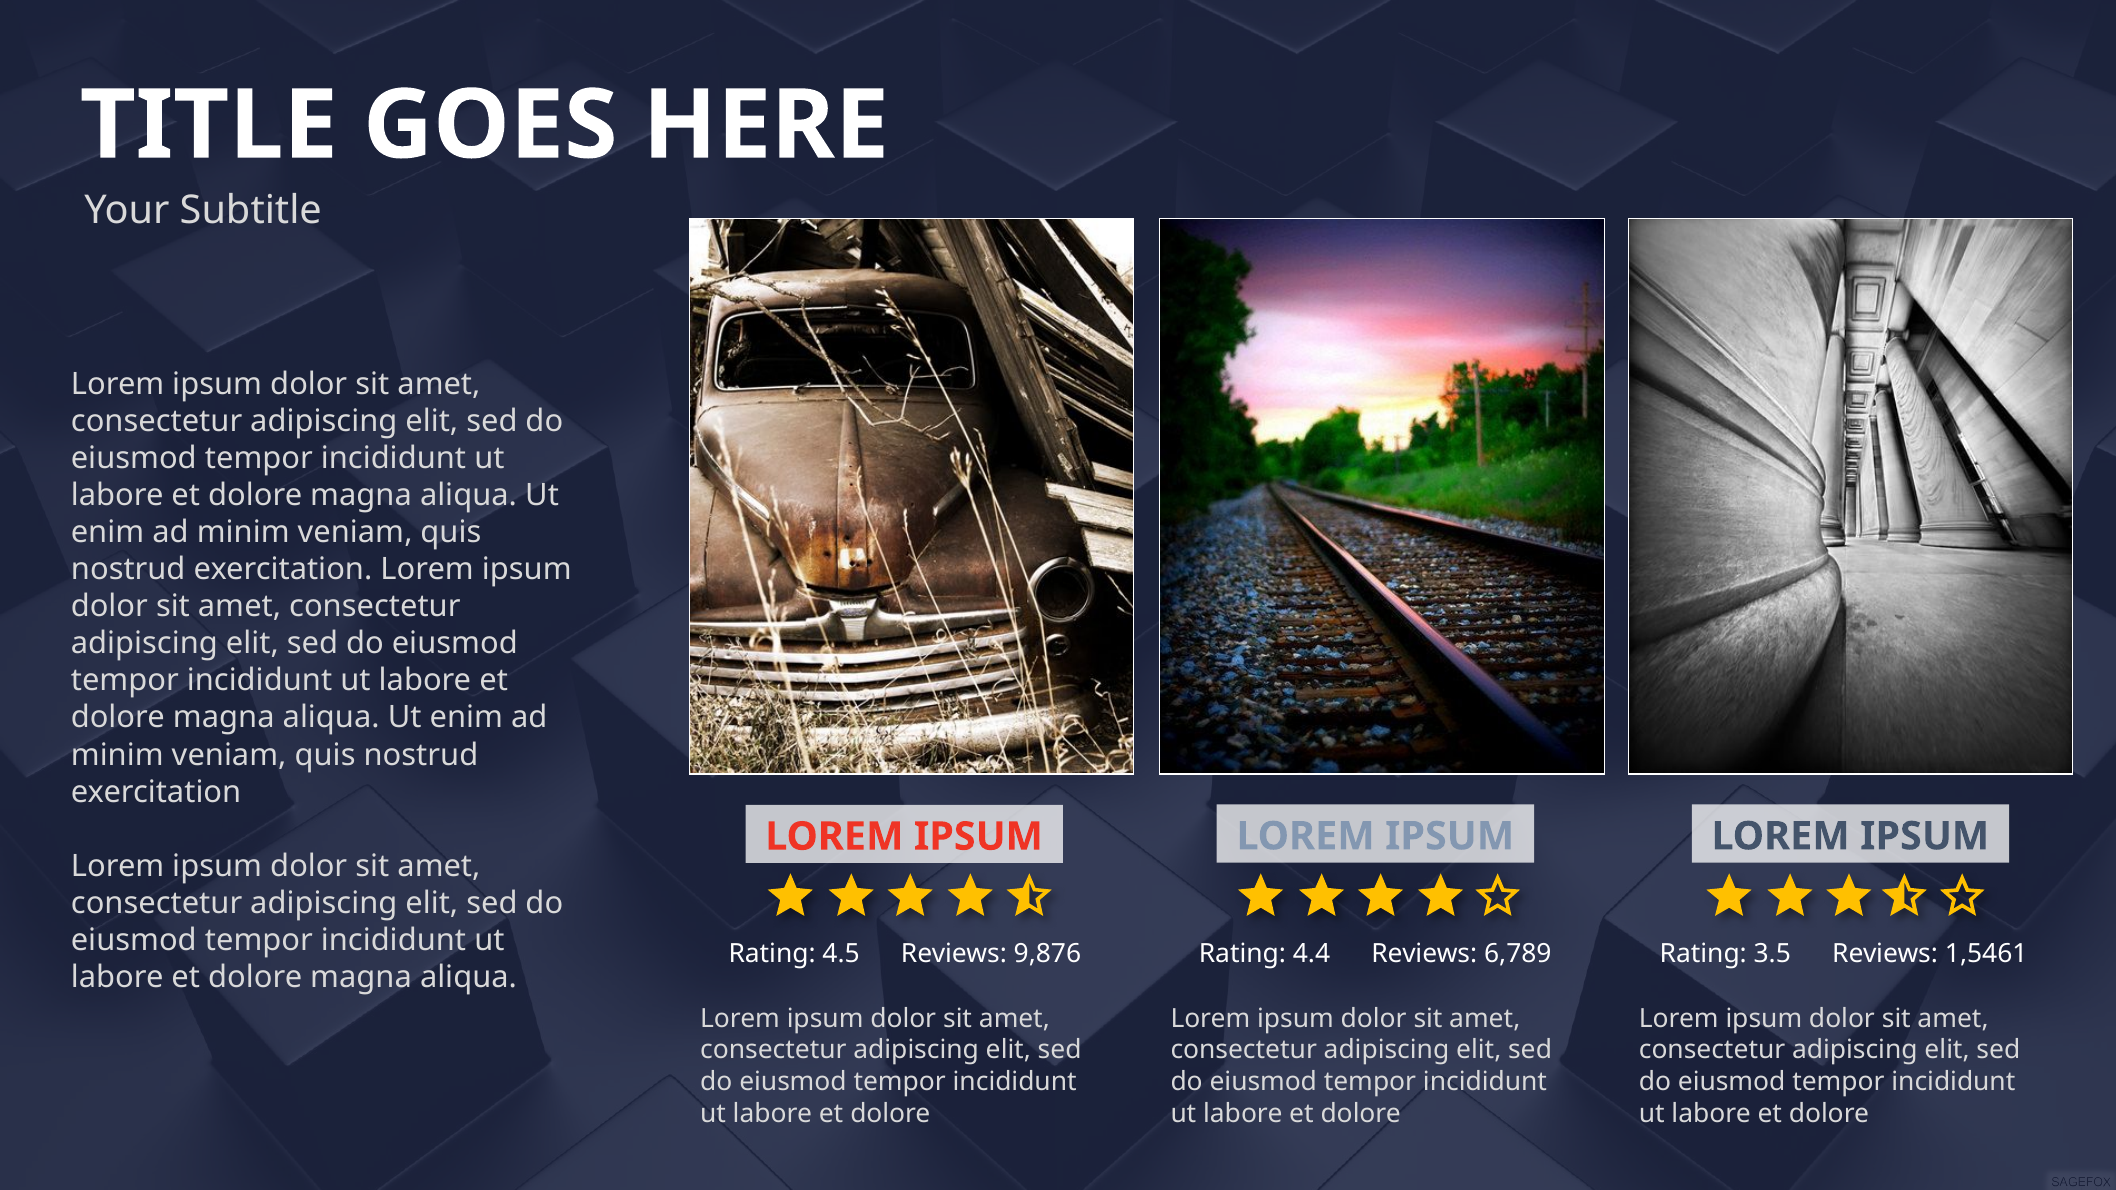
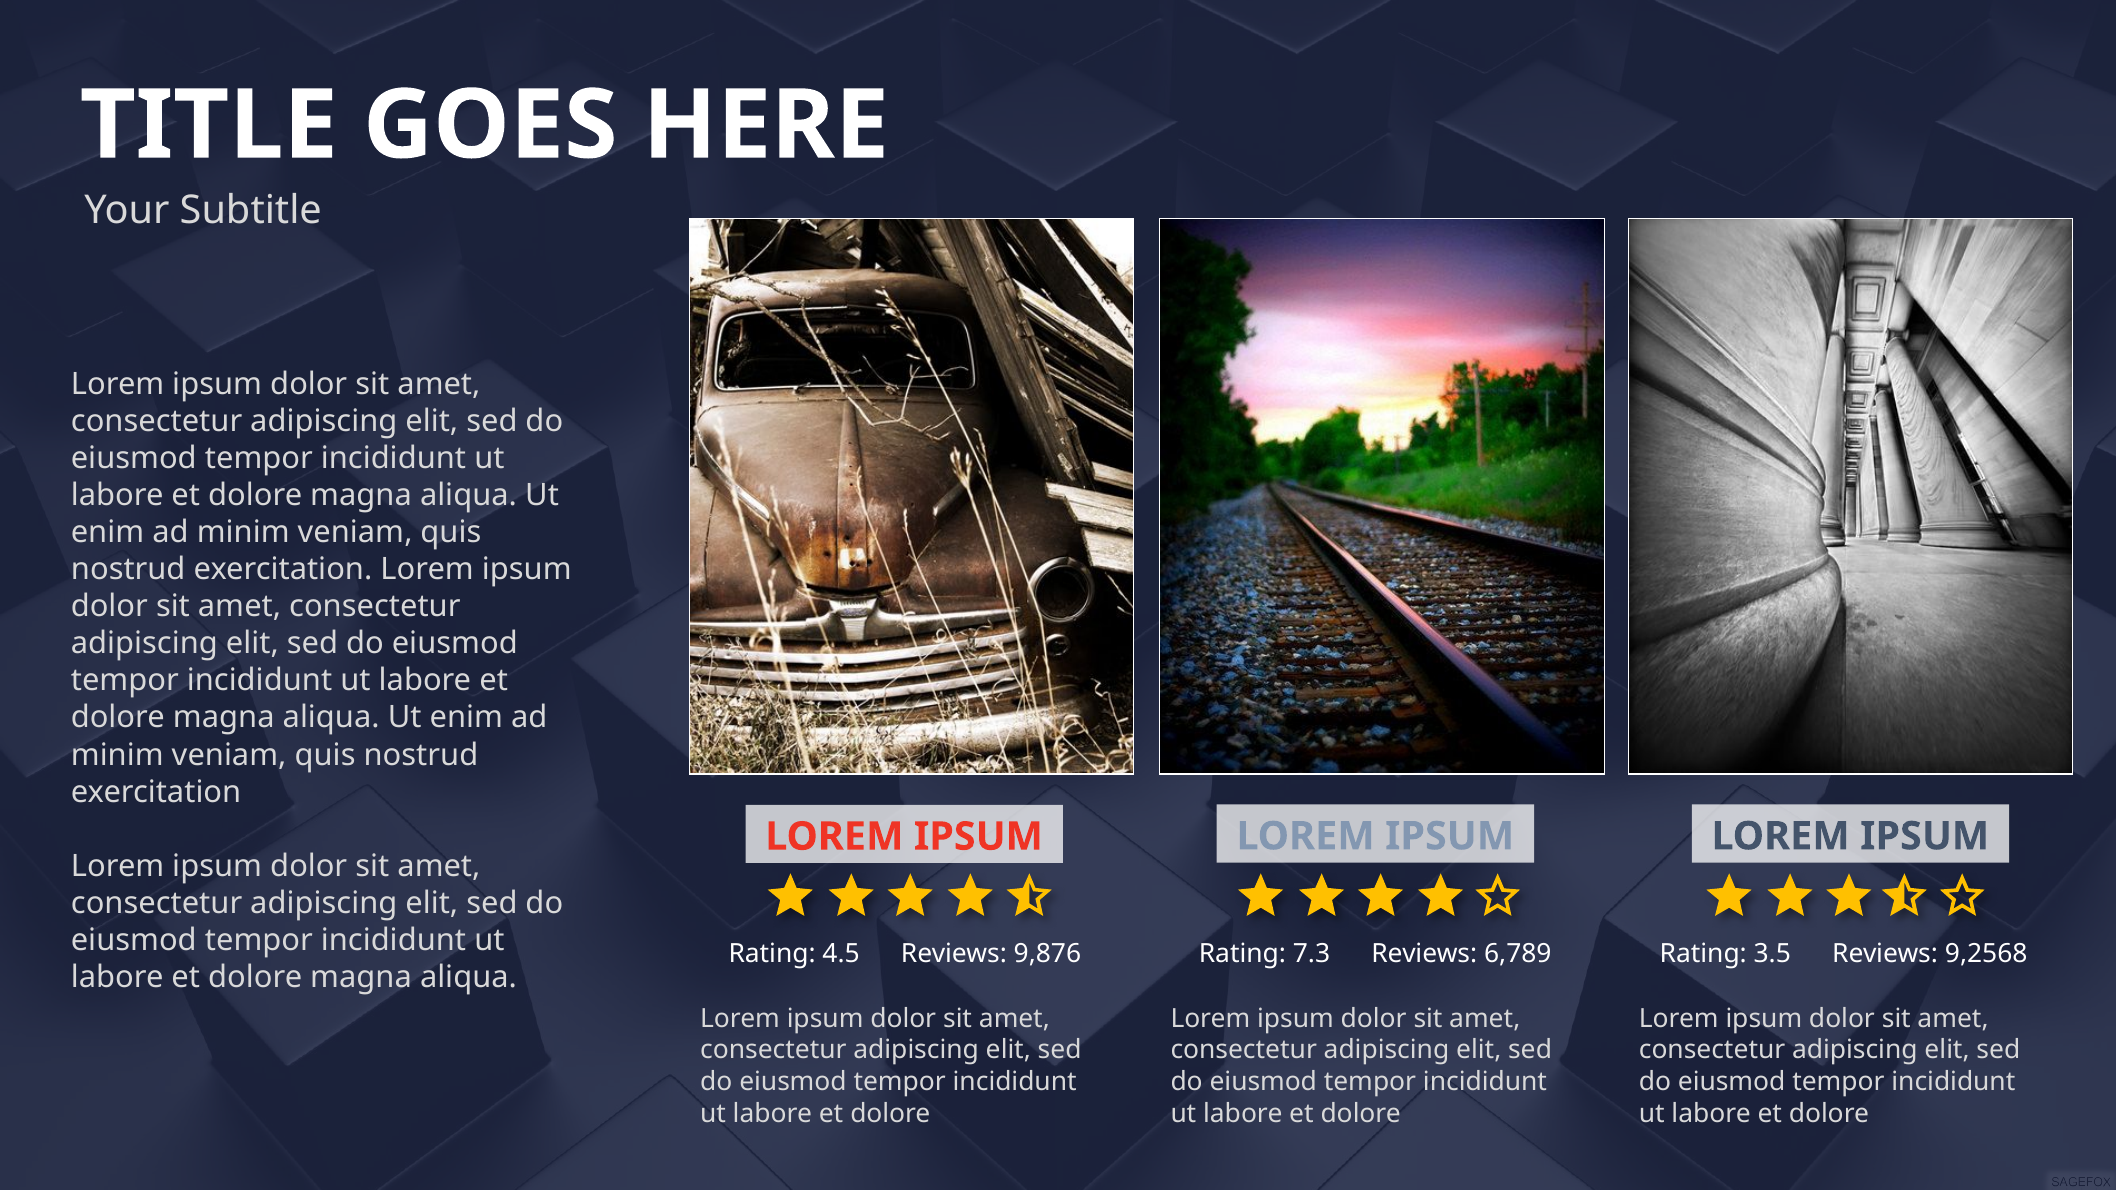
4.4: 4.4 -> 7.3
1,5461: 1,5461 -> 9,2568
